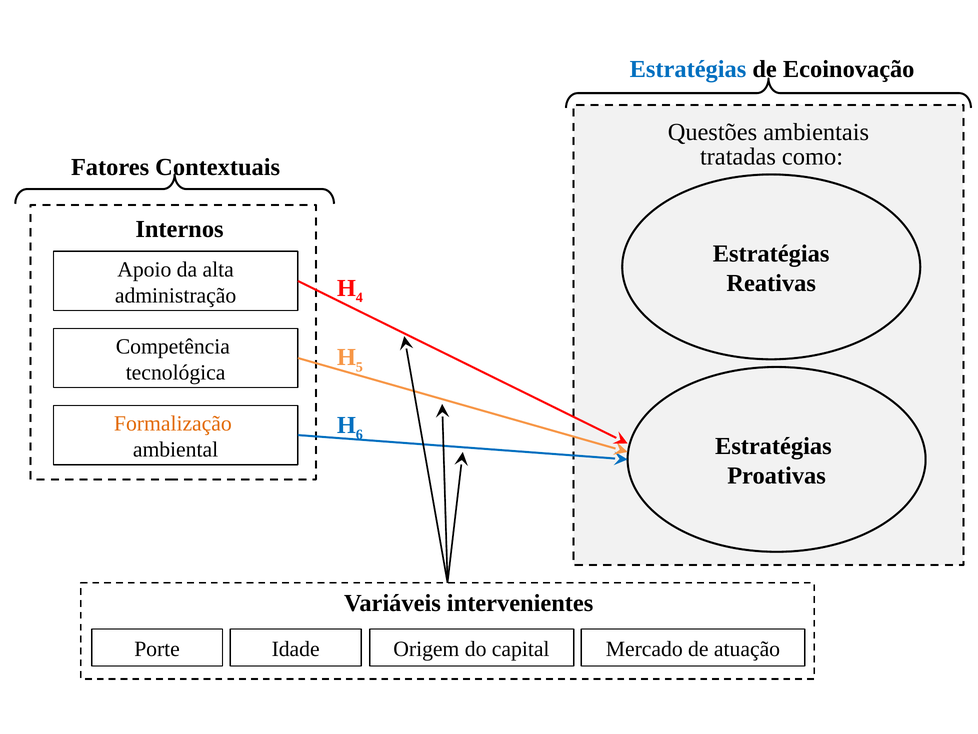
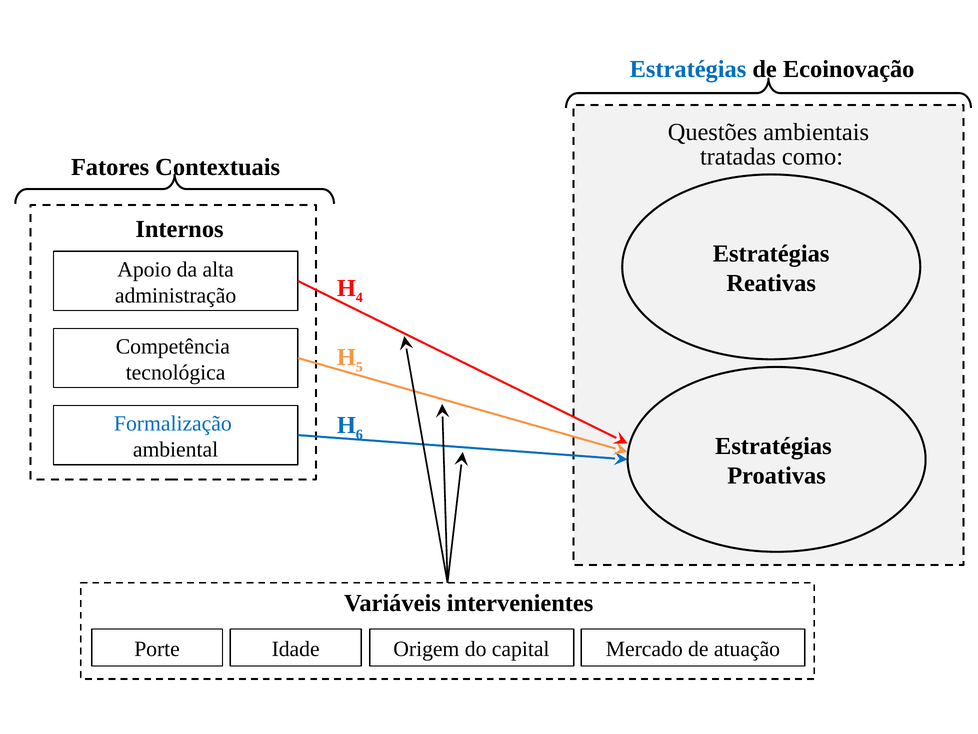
Formalização colour: orange -> blue
